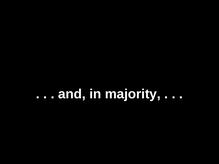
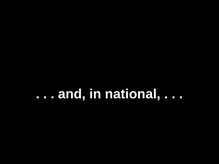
majority: majority -> national
